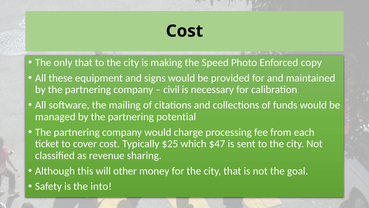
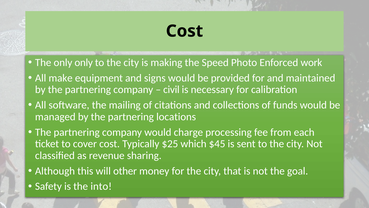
only that: that -> only
copy: copy -> work
these: these -> make
potential: potential -> locations
$47: $47 -> $45
